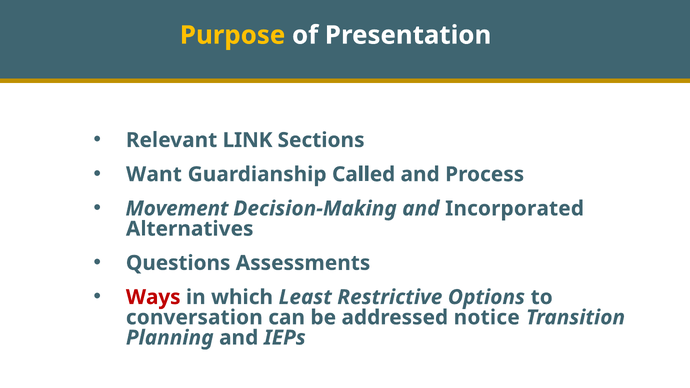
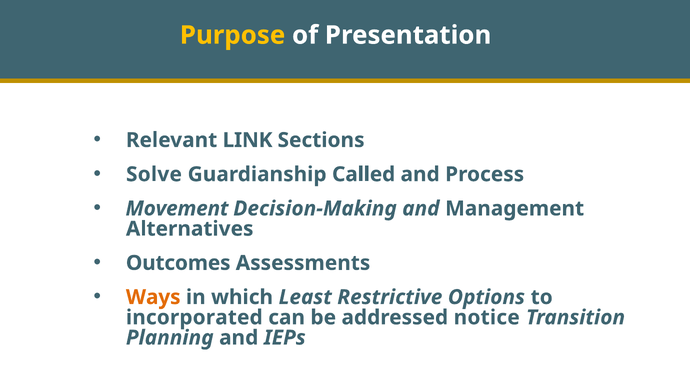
Want: Want -> Solve
Incorporated: Incorporated -> Management
Questions: Questions -> Outcomes
Ways colour: red -> orange
conversation: conversation -> incorporated
